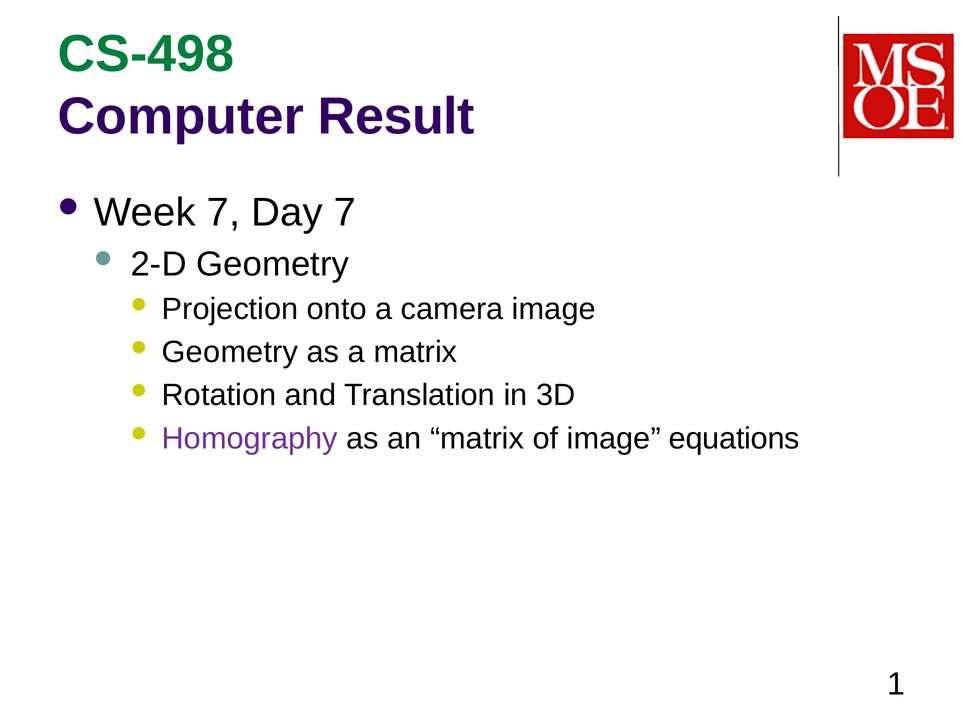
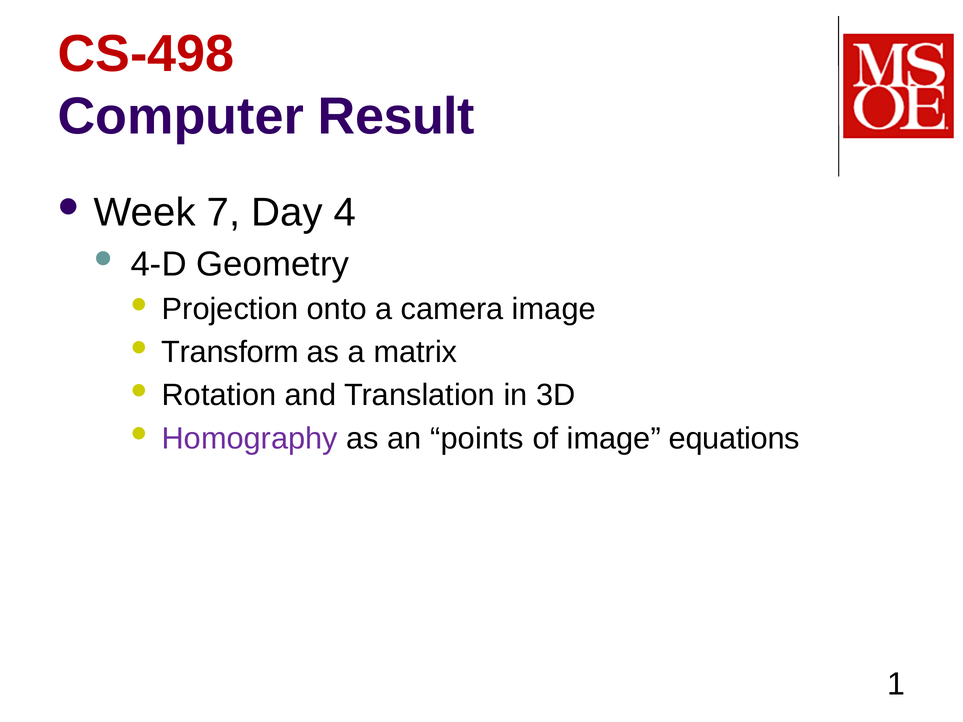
CS-498 colour: green -> red
Day 7: 7 -> 4
2-D: 2-D -> 4-D
Geometry at (230, 352): Geometry -> Transform
an matrix: matrix -> points
